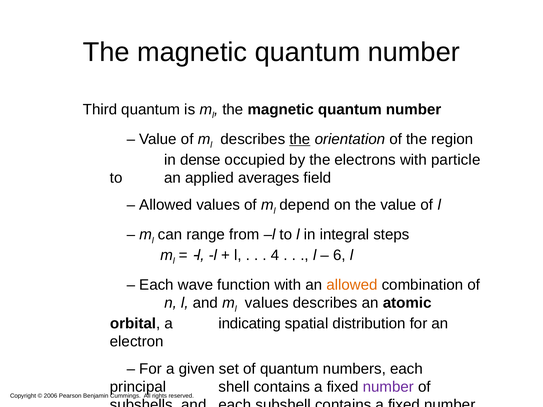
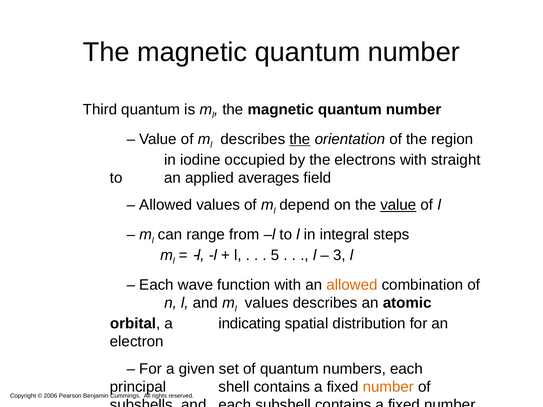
dense: dense -> iodine
particle: particle -> straight
value at (398, 205) underline: none -> present
4: 4 -> 5
6: 6 -> 3
number at (388, 387) colour: purple -> orange
